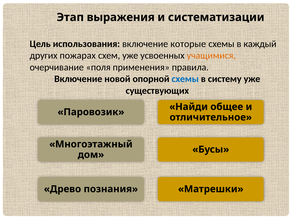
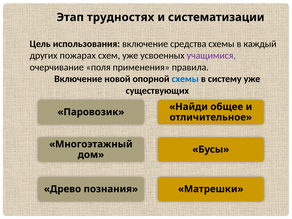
выражения: выражения -> трудностях
которые: которые -> средства
учащимися colour: orange -> purple
